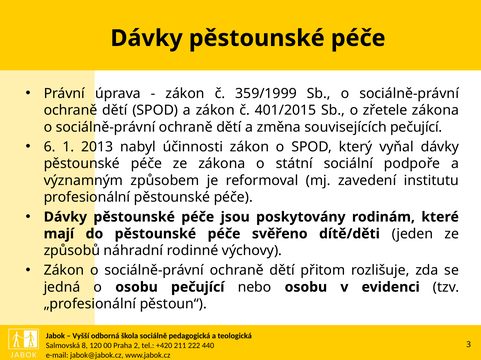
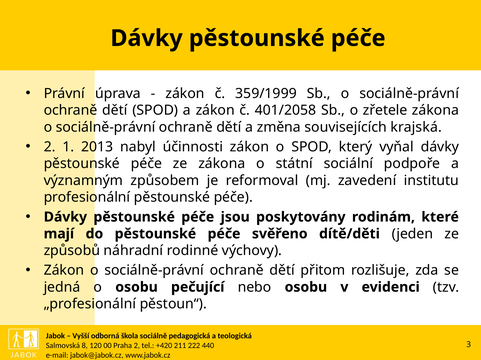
401/2015: 401/2015 -> 401/2058
souvisejících pečující: pečující -> krajská
6 at (50, 147): 6 -> 2
